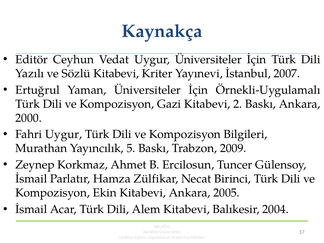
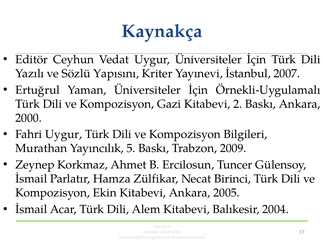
Sözlü Kitabevi: Kitabevi -> Yapısını
